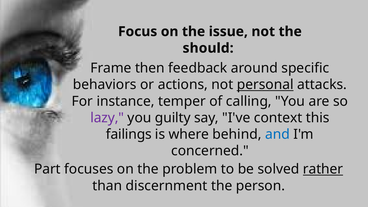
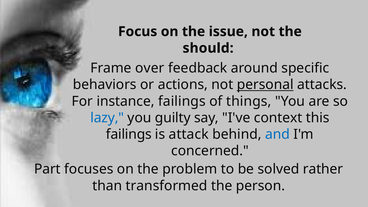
then: then -> over
instance temper: temper -> failings
calling: calling -> things
lazy colour: purple -> blue
where: where -> attack
rather underline: present -> none
discernment: discernment -> transformed
